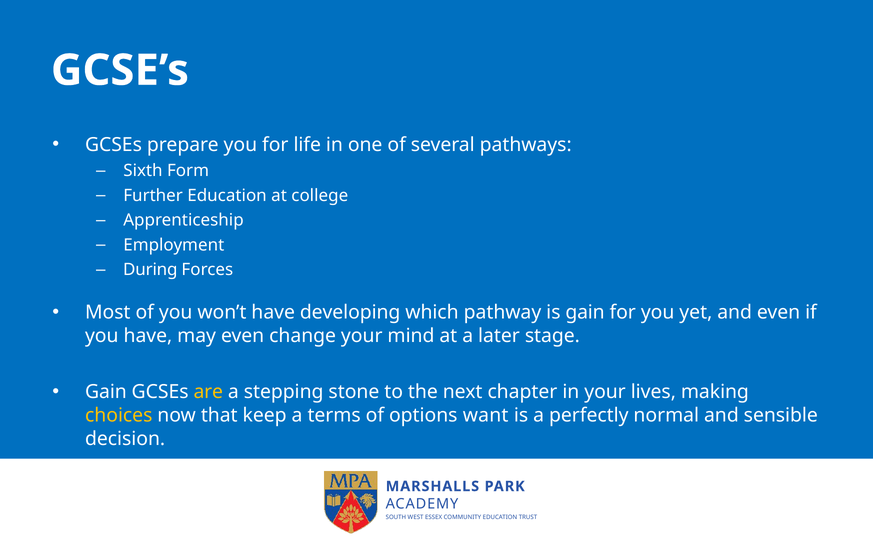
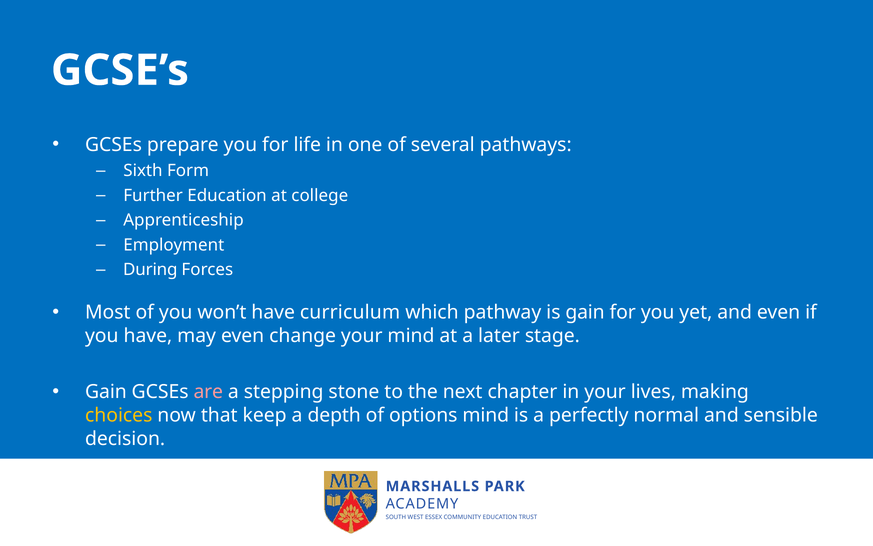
developing: developing -> curriculum
are colour: yellow -> pink
terms: terms -> depth
options want: want -> mind
